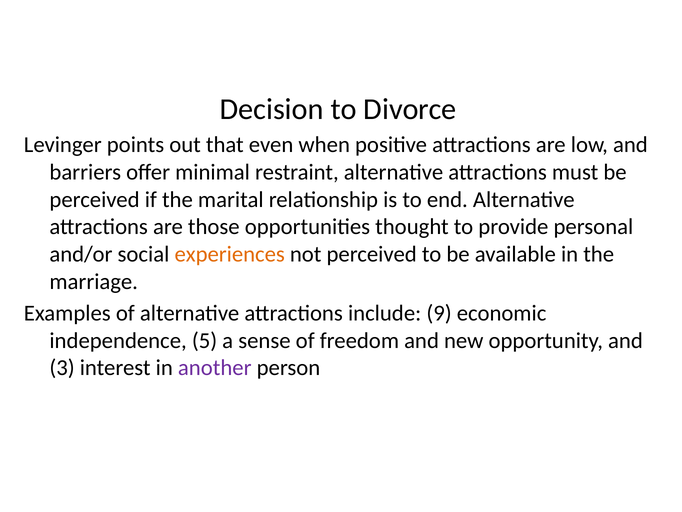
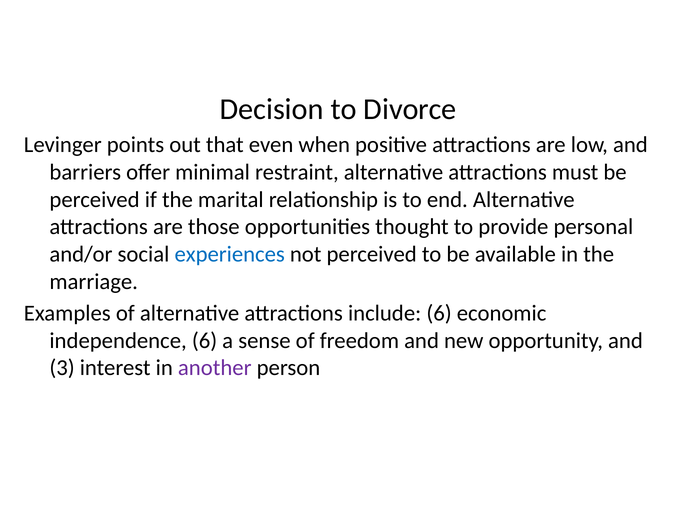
experiences colour: orange -> blue
include 9: 9 -> 6
independence 5: 5 -> 6
